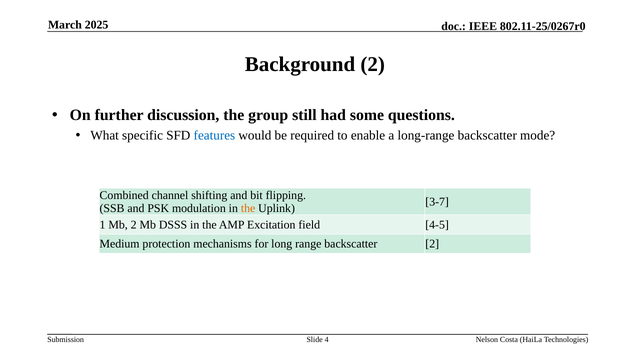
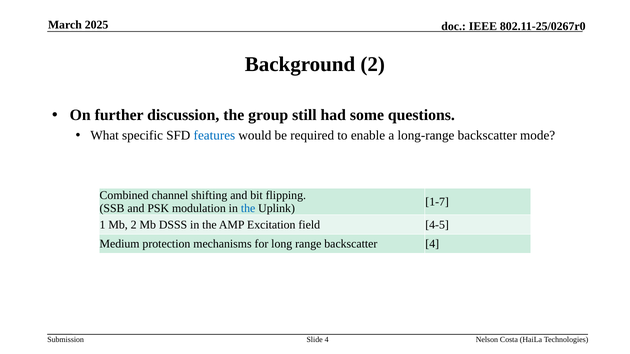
3-7: 3-7 -> 1-7
the at (248, 209) colour: orange -> blue
backscatter 2: 2 -> 4
